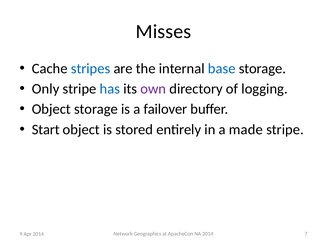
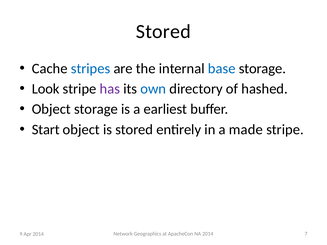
Misses at (163, 32): Misses -> Stored
Only: Only -> Look
has colour: blue -> purple
own colour: purple -> blue
logging: logging -> hashed
failover: failover -> earliest
